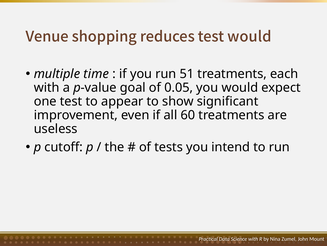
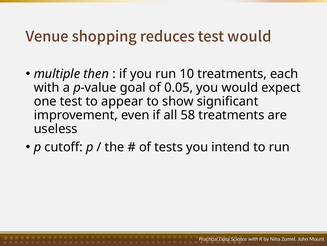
time: time -> then
51: 51 -> 10
60: 60 -> 58
